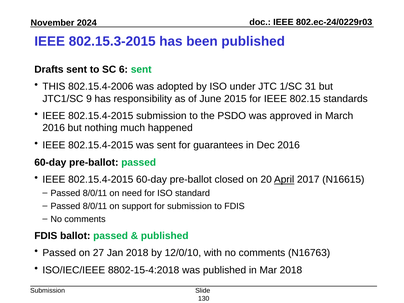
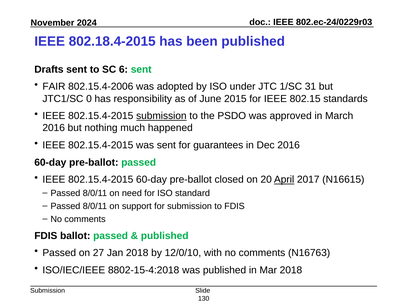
802.15.3-2015: 802.15.3-2015 -> 802.18.4-2015
THIS: THIS -> FAIR
9: 9 -> 0
submission at (161, 116) underline: none -> present
